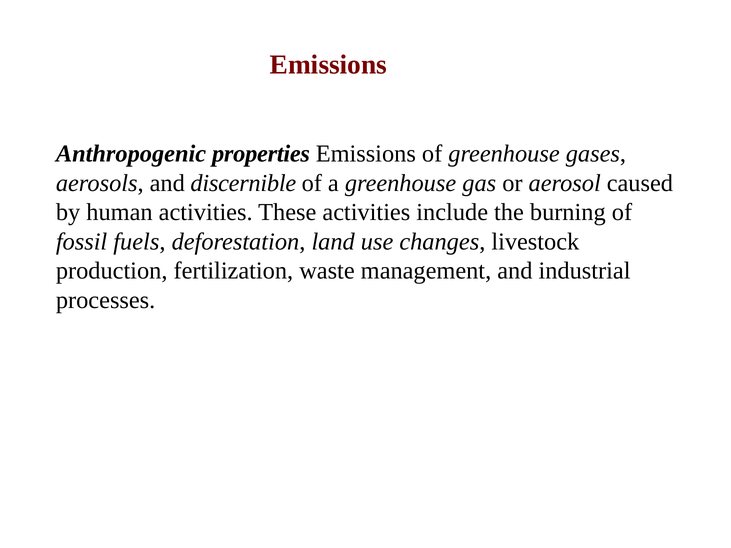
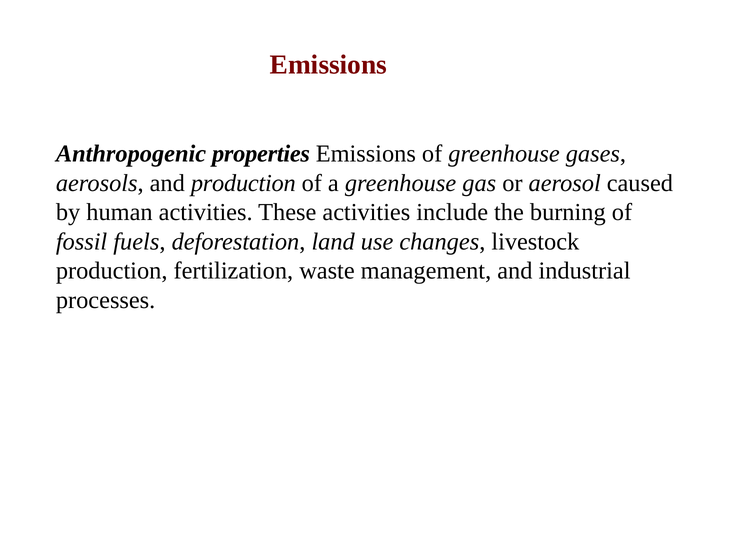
and discernible: discernible -> production
